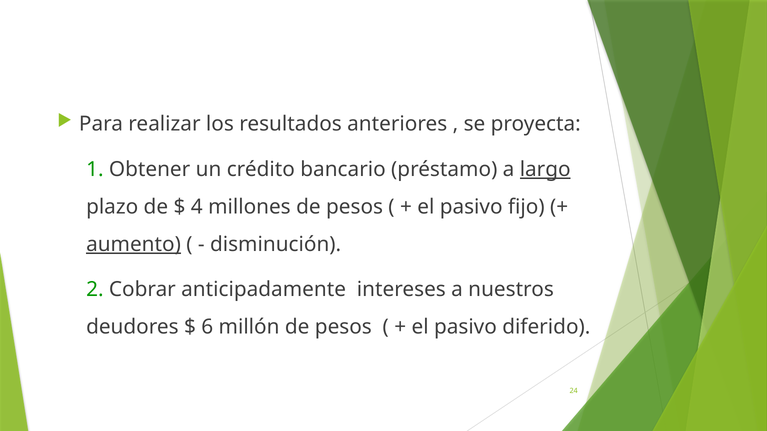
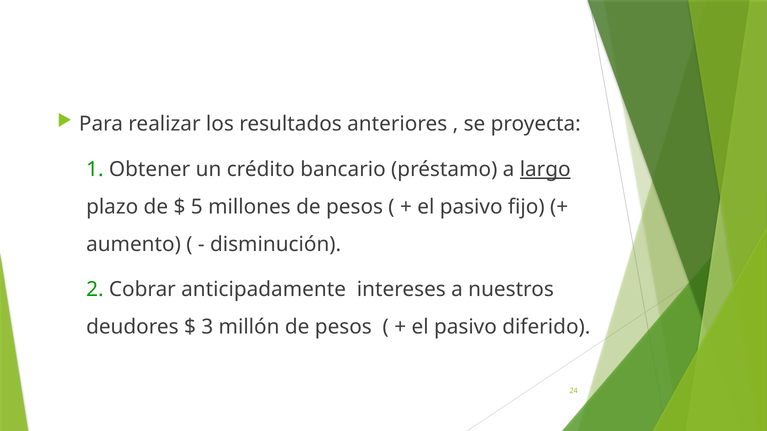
4: 4 -> 5
aumento underline: present -> none
6: 6 -> 3
